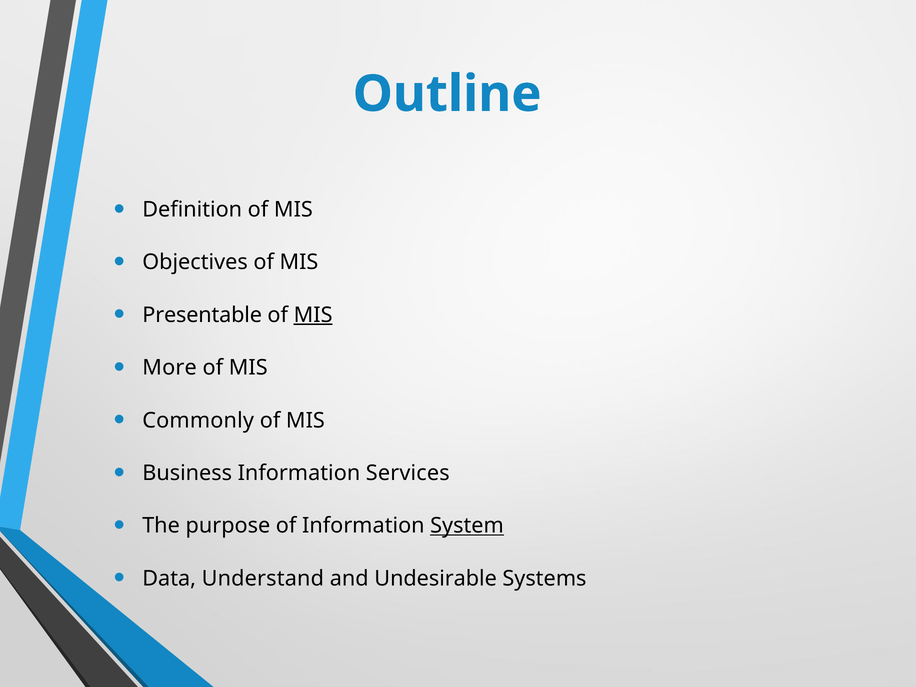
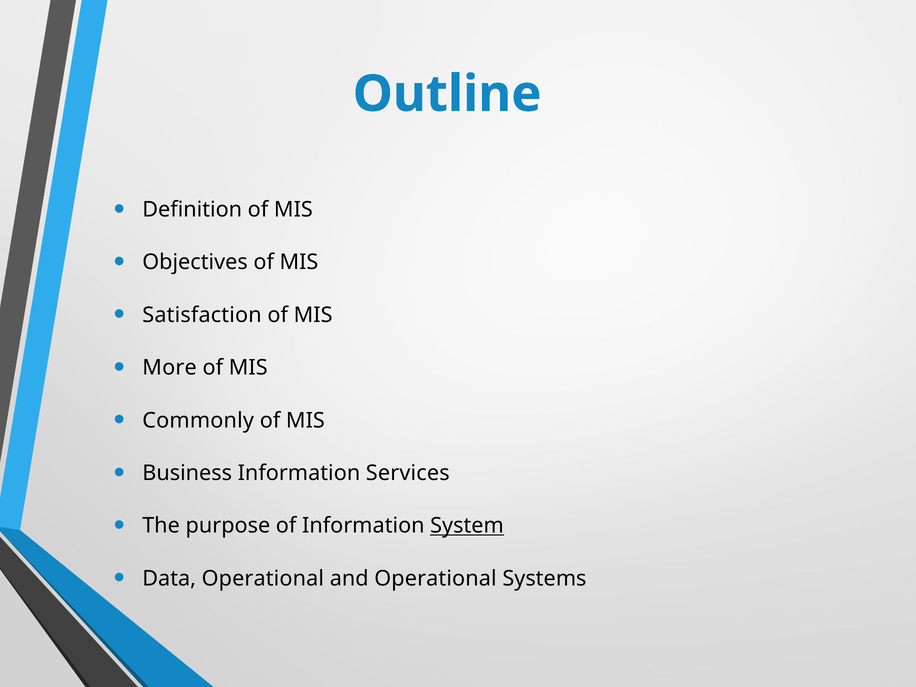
Presentable: Presentable -> Satisfaction
MIS at (313, 315) underline: present -> none
Data Understand: Understand -> Operational
and Undesirable: Undesirable -> Operational
